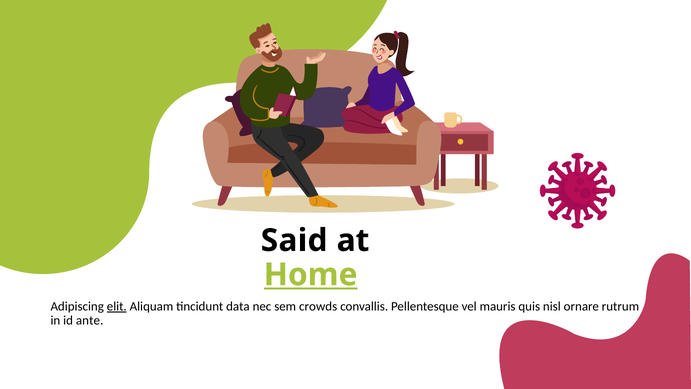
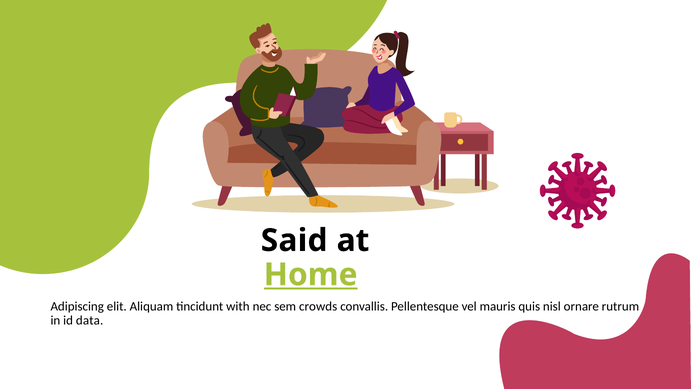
elit underline: present -> none
data: data -> with
ante: ante -> data
